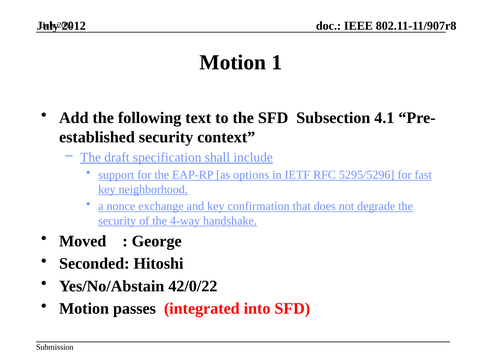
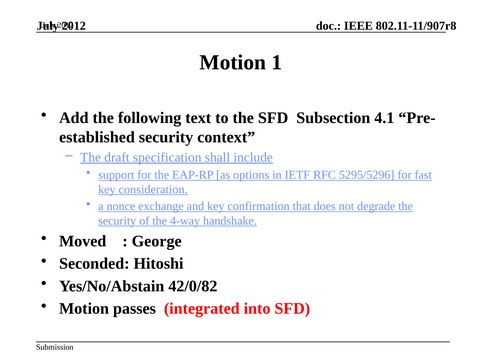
neighborhood: neighborhood -> consideration
42/0/22: 42/0/22 -> 42/0/82
